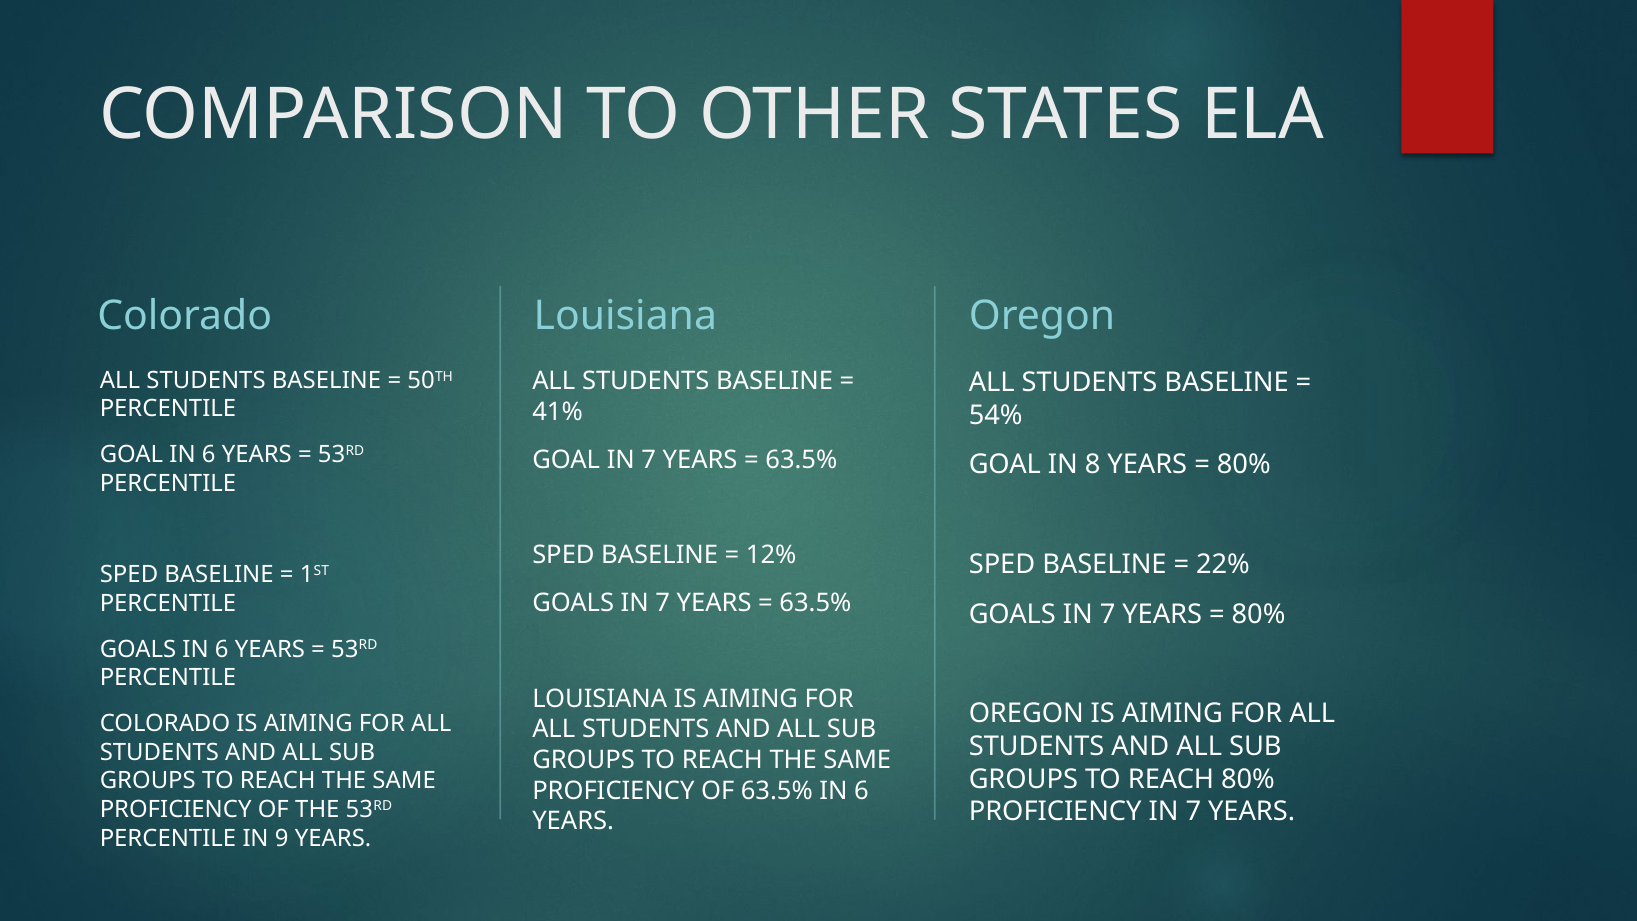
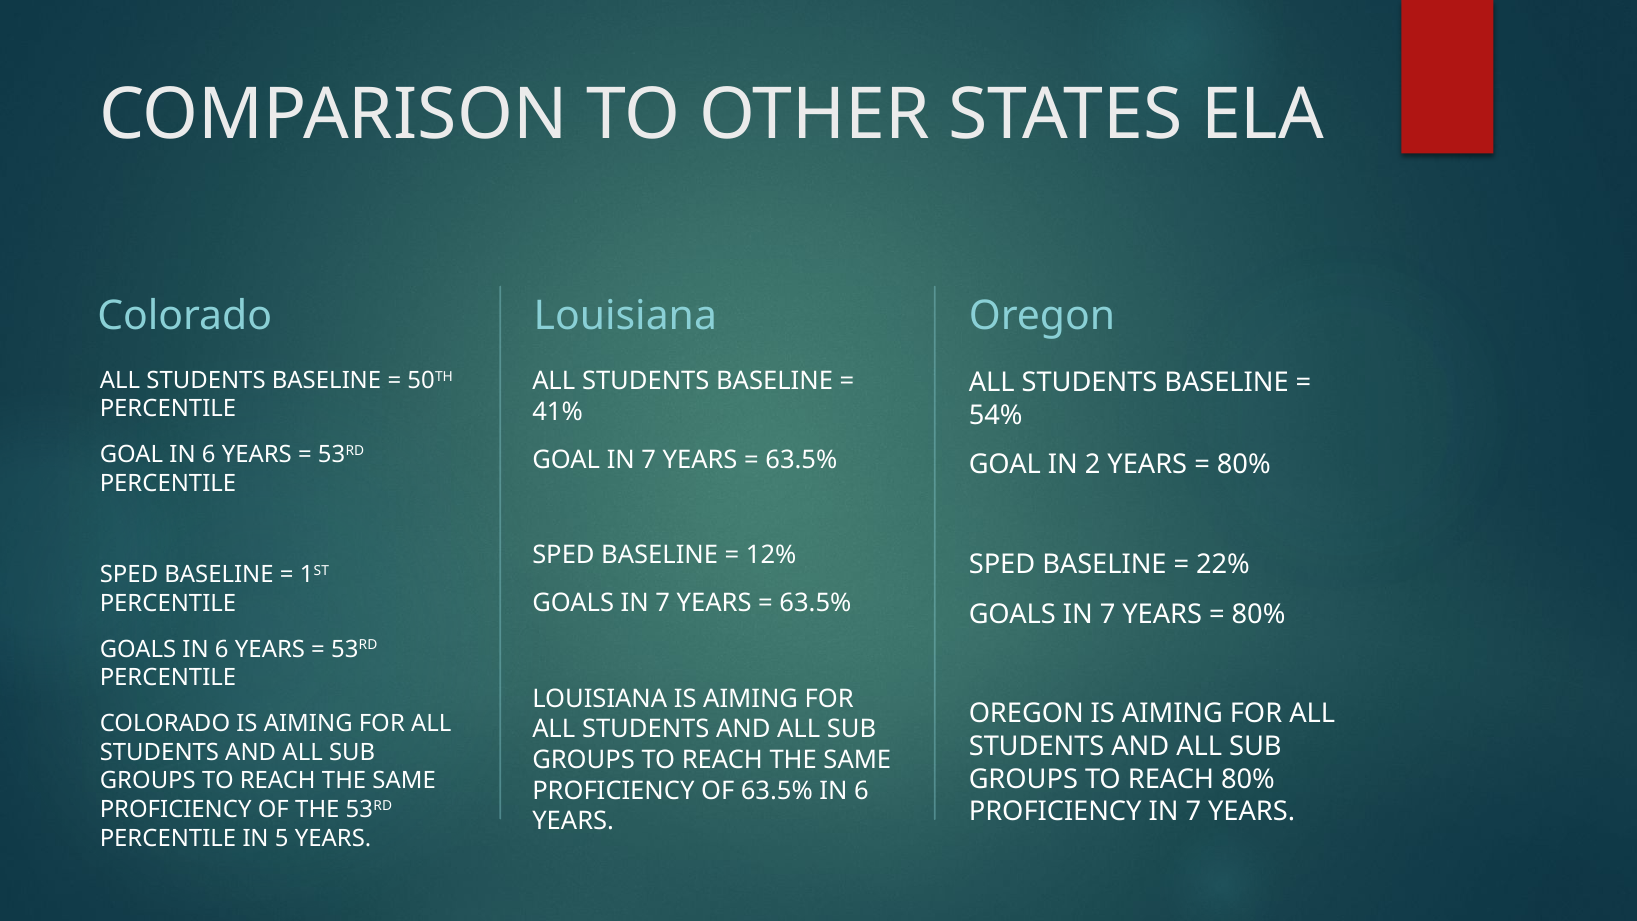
8: 8 -> 2
9: 9 -> 5
